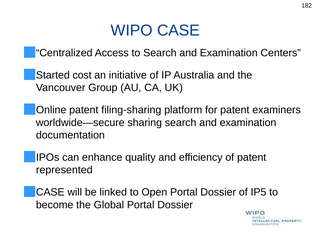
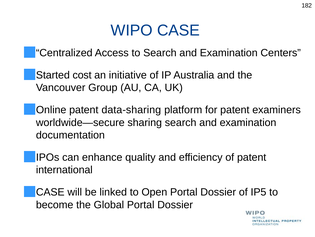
filing-sharing: filing-sharing -> data-sharing
represented: represented -> international
